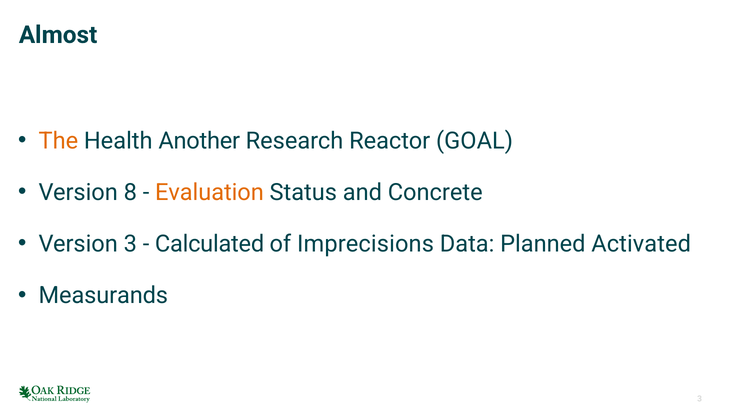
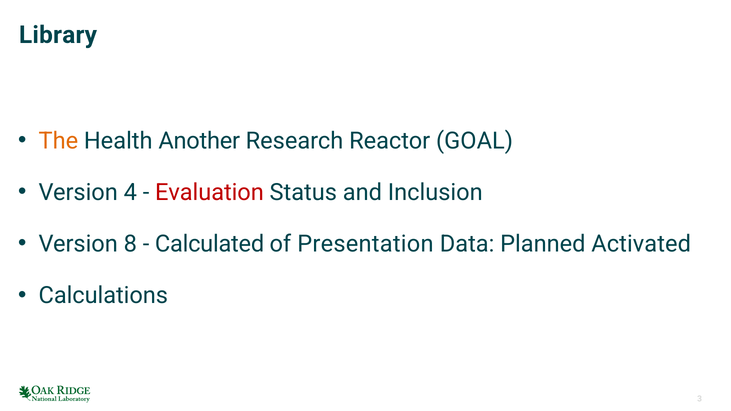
Almost: Almost -> Library
8: 8 -> 4
Evaluation colour: orange -> red
Concrete: Concrete -> Inclusion
Version 3: 3 -> 8
Imprecisions: Imprecisions -> Presentation
Measurands: Measurands -> Calculations
